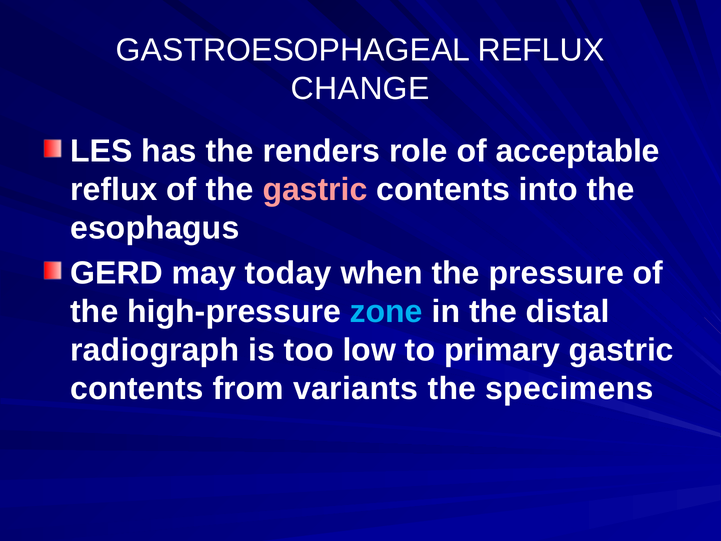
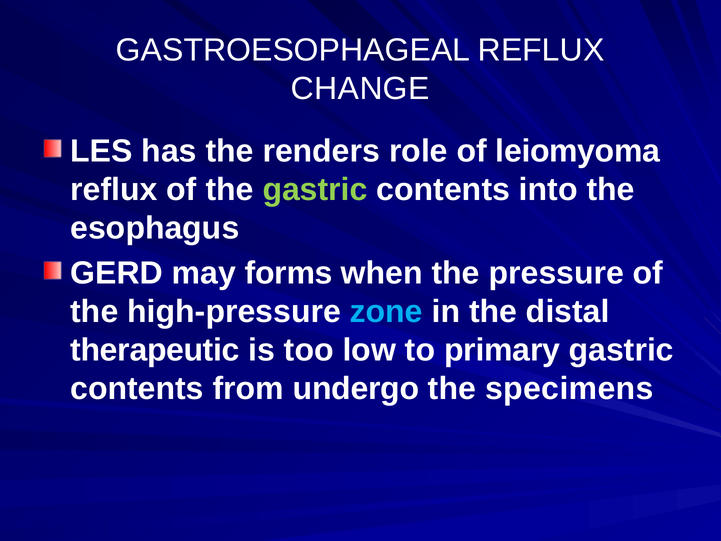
acceptable: acceptable -> leiomyoma
gastric at (315, 190) colour: pink -> light green
today: today -> forms
radiograph: radiograph -> therapeutic
variants: variants -> undergo
